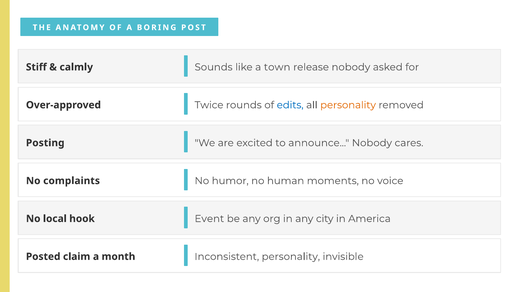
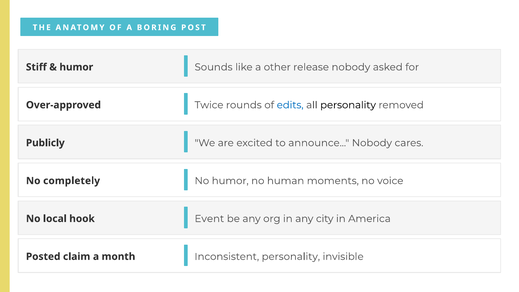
calmly at (76, 67): calmly -> humor
town: town -> other
personality at (348, 105) colour: orange -> black
Posting: Posting -> Publicly
complaints: complaints -> completely
